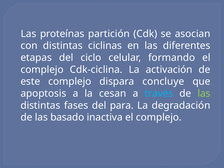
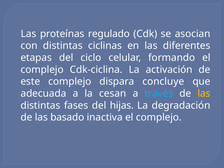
partición: partición -> regulado
apoptosis: apoptosis -> adecuada
las at (204, 93) colour: light green -> yellow
para: para -> hijas
